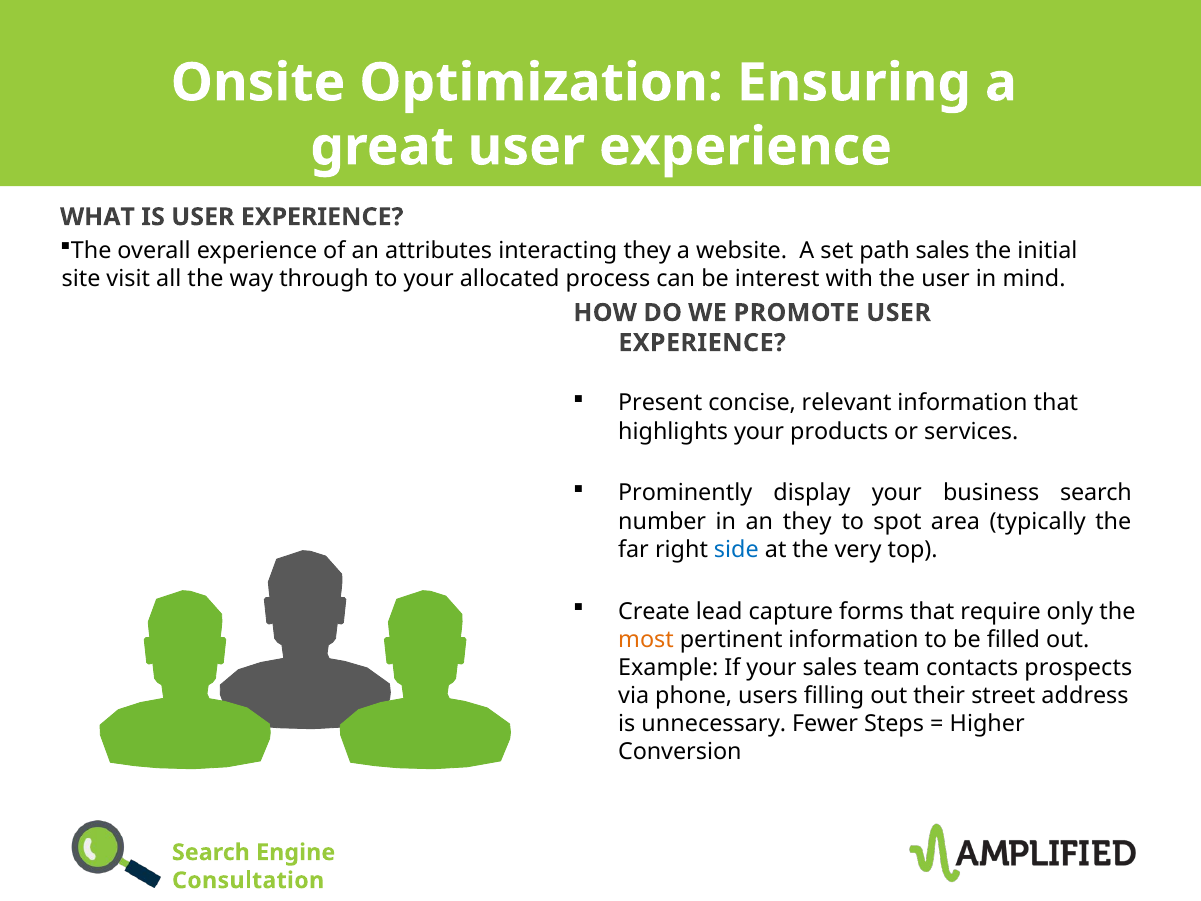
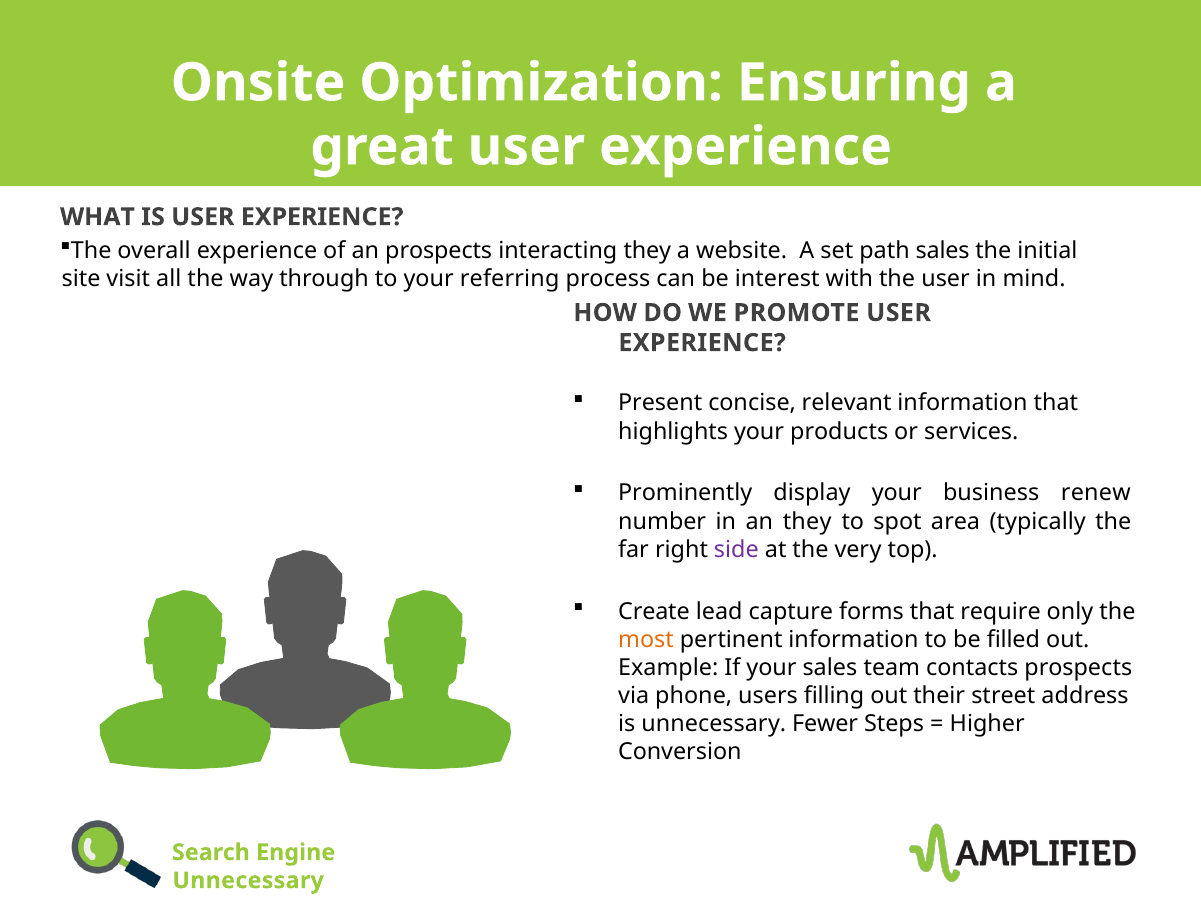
an attributes: attributes -> prospects
allocated: allocated -> referring
business search: search -> renew
side colour: blue -> purple
Consultation at (248, 880): Consultation -> Unnecessary
